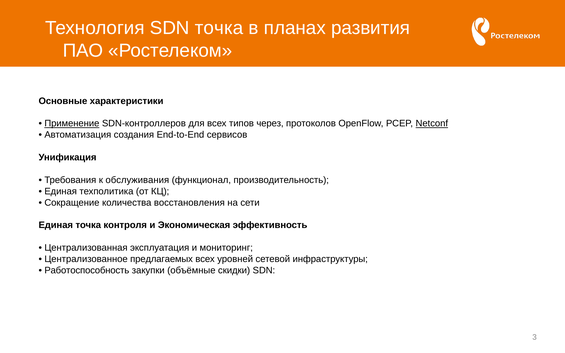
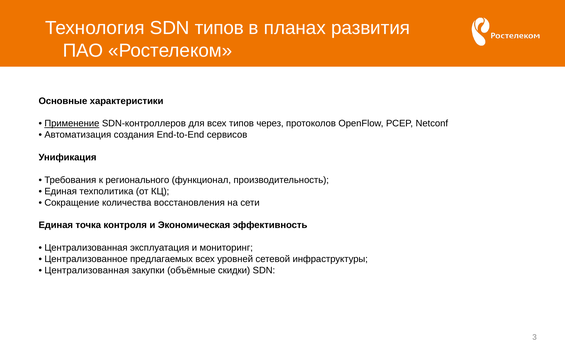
SDN точка: точка -> типов
Netconf underline: present -> none
обслуживания: обслуживания -> регионального
Работоспособность at (87, 270): Работоспособность -> Централизованная
